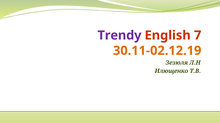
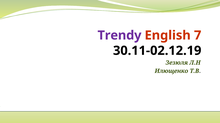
30.11-02.12.19 colour: orange -> black
